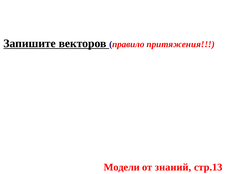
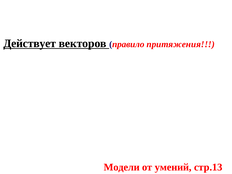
Запишите: Запишите -> Действует
знаний: знаний -> умений
